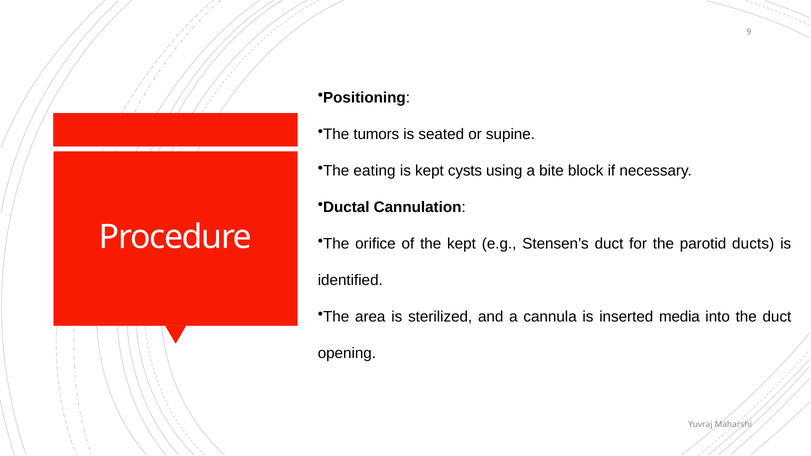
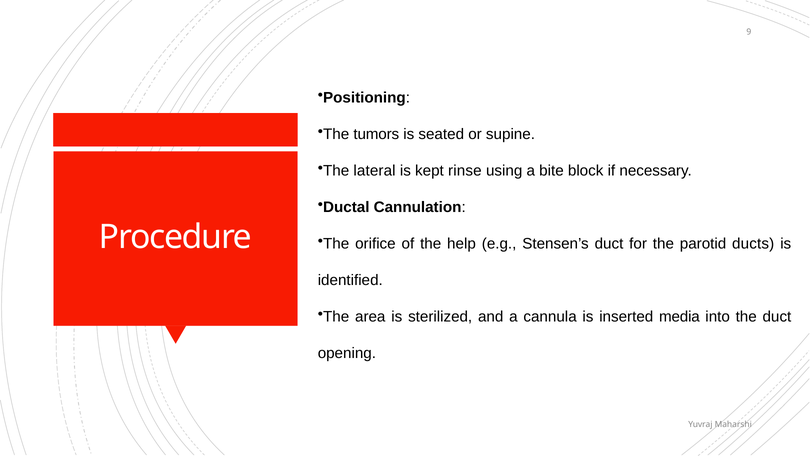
eating: eating -> lateral
cysts: cysts -> rinse
the kept: kept -> help
